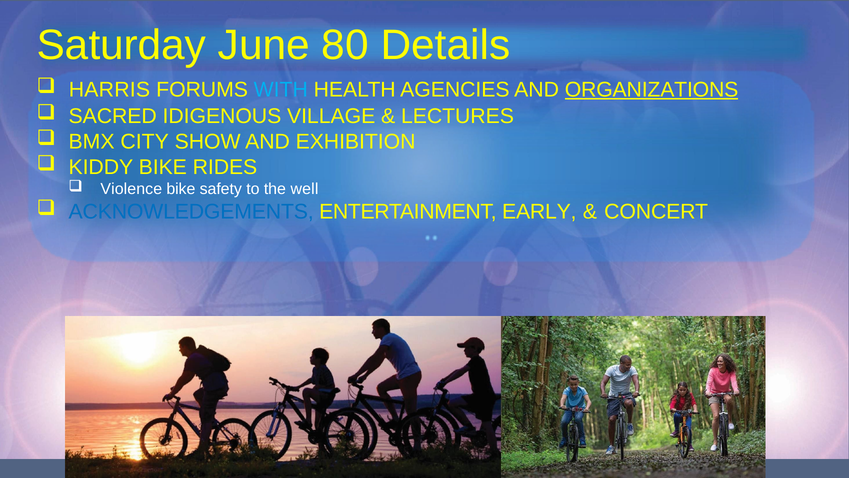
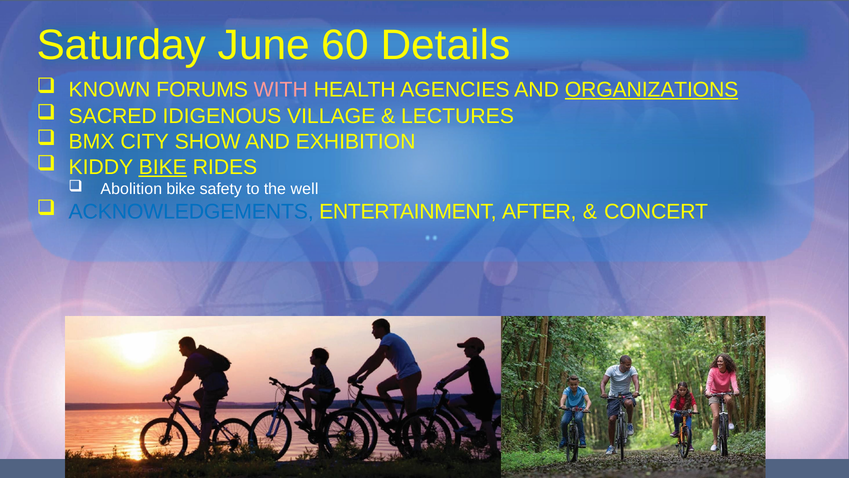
80: 80 -> 60
HARRIS: HARRIS -> KNOWN
WITH colour: light blue -> pink
BIKE at (163, 167) underline: none -> present
Violence: Violence -> Abolition
EARLY: EARLY -> AFTER
